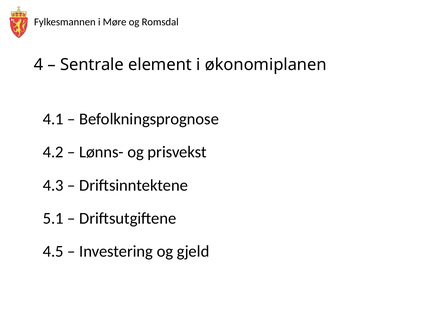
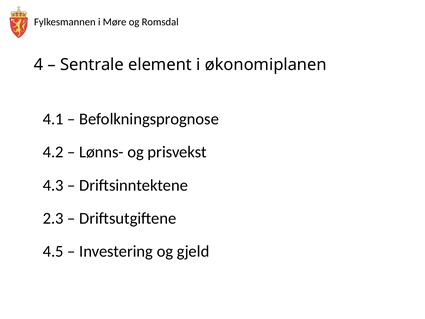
5.1: 5.1 -> 2.3
